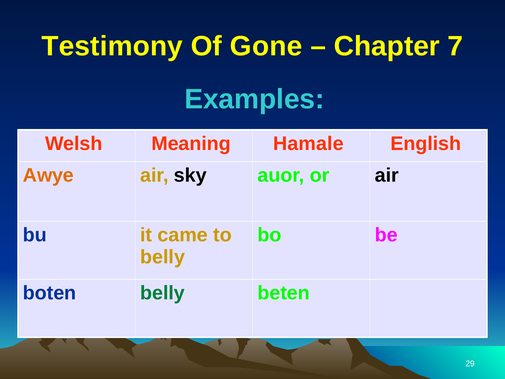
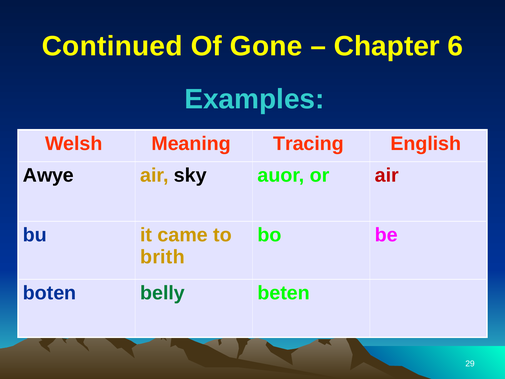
Testimony: Testimony -> Continued
7: 7 -> 6
Hamale: Hamale -> Tracing
Awye colour: orange -> black
air at (387, 175) colour: black -> red
belly at (163, 257): belly -> brith
